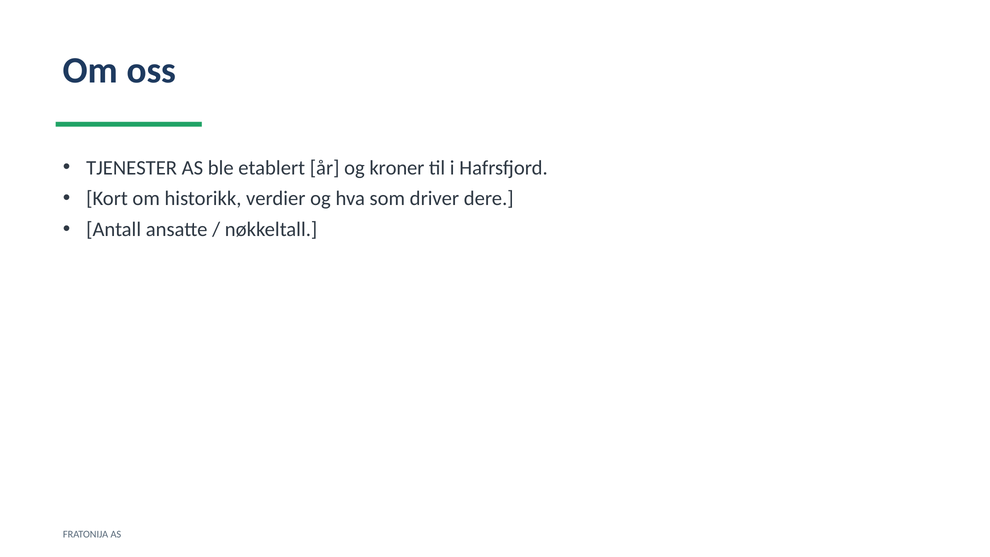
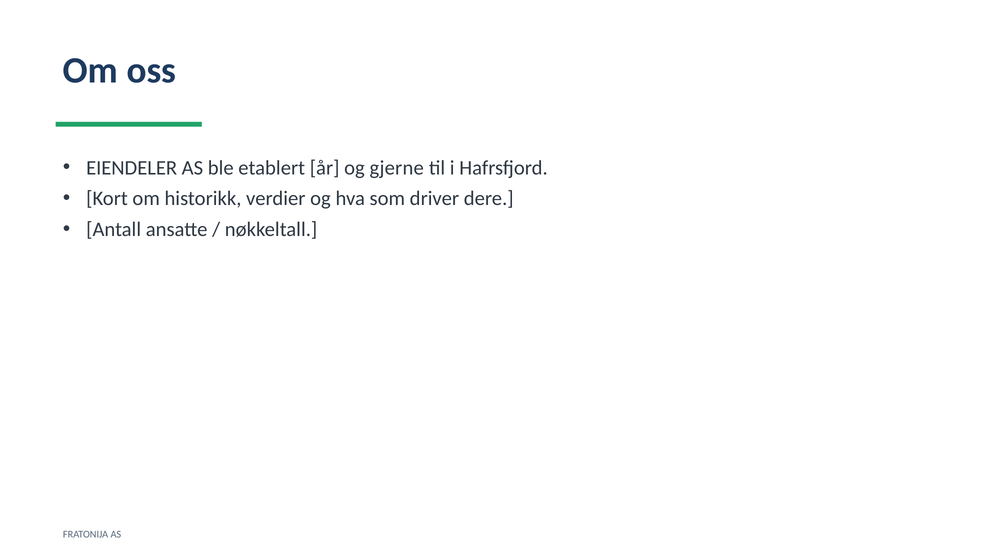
TJENESTER: TJENESTER -> EIENDELER
kroner: kroner -> gjerne
